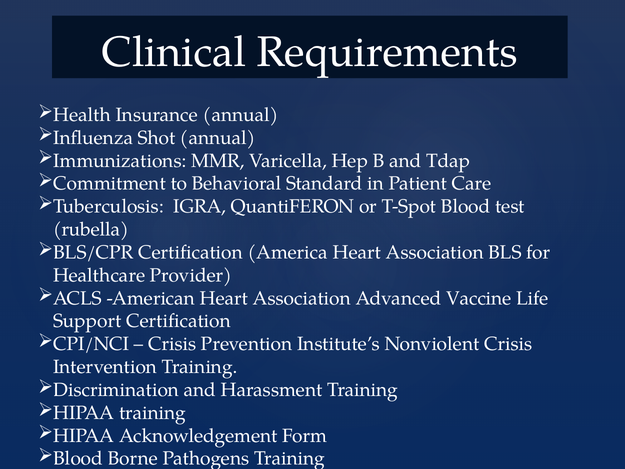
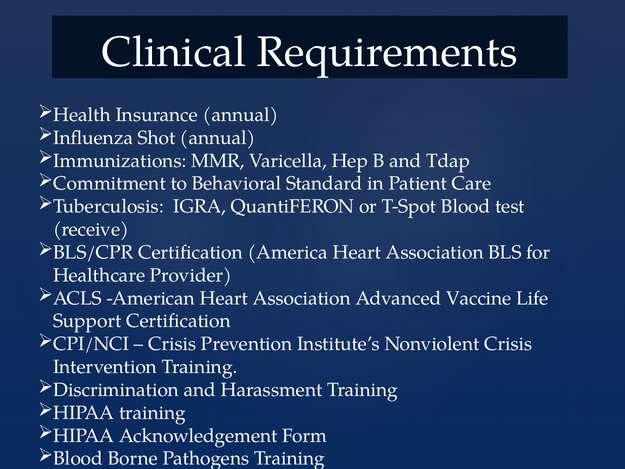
rubella: rubella -> receive
